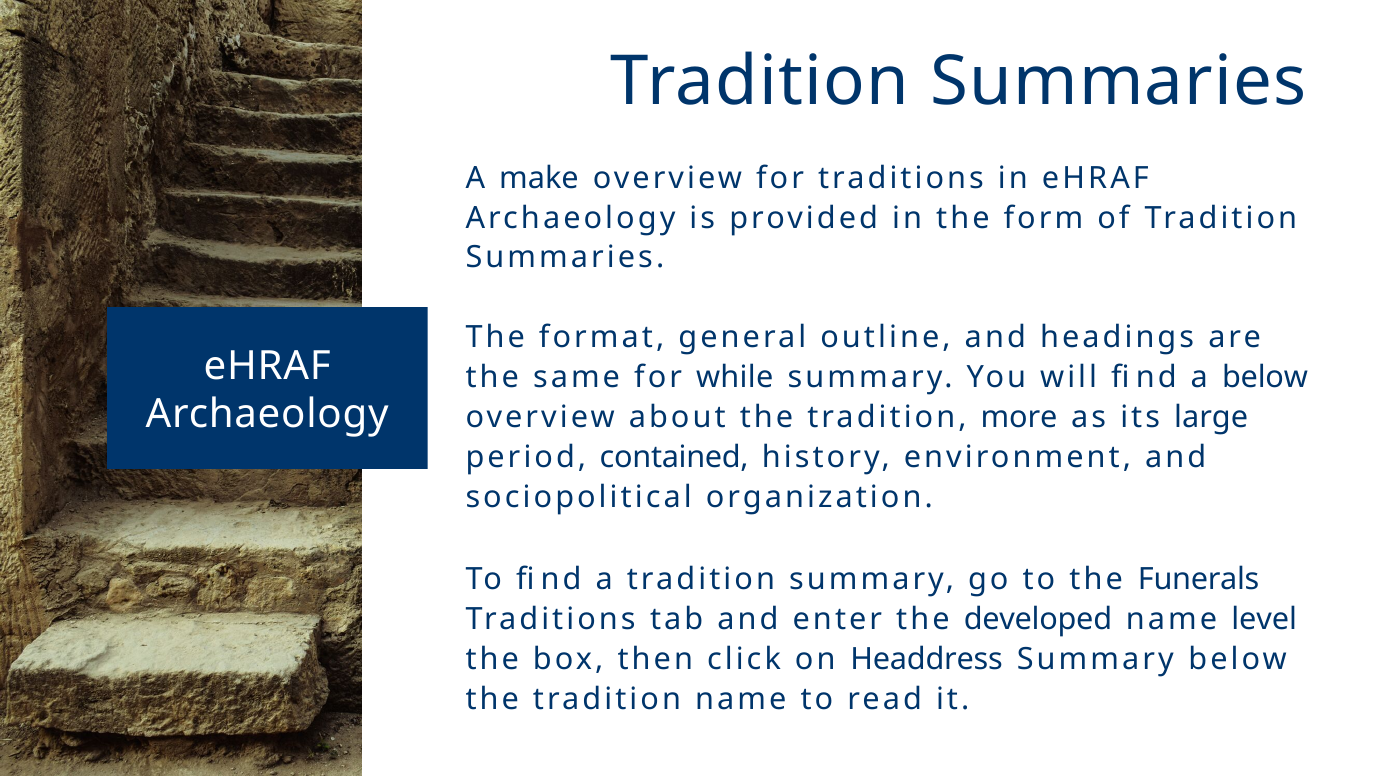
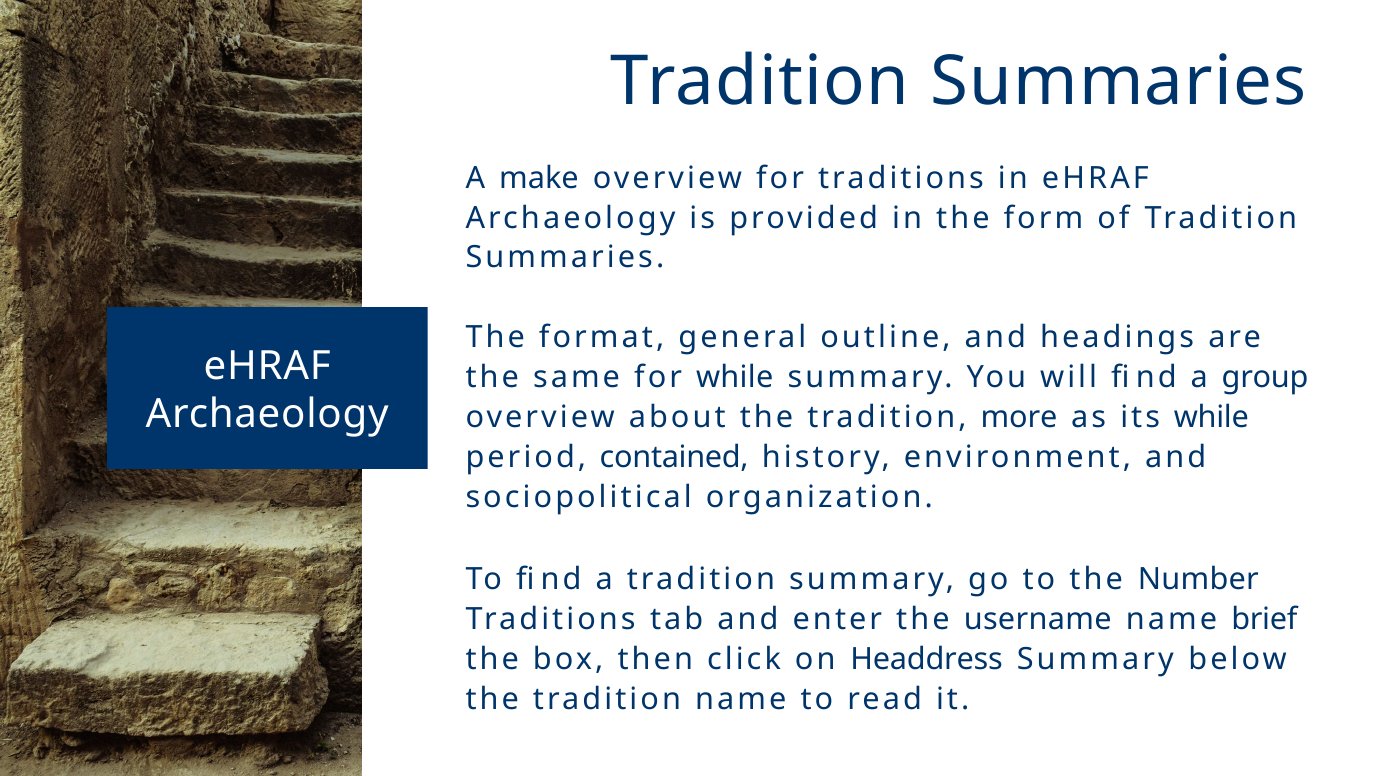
a below: below -> group
its large: large -> while
Funerals: Funerals -> Number
developed: developed -> username
level: level -> brief
